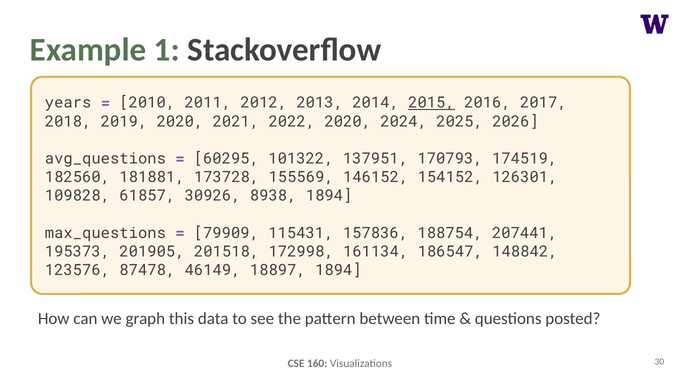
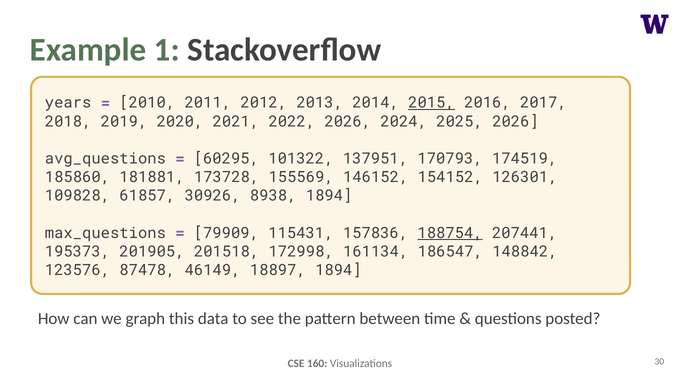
2022 2020: 2020 -> 2026
182560: 182560 -> 185860
188754 underline: none -> present
